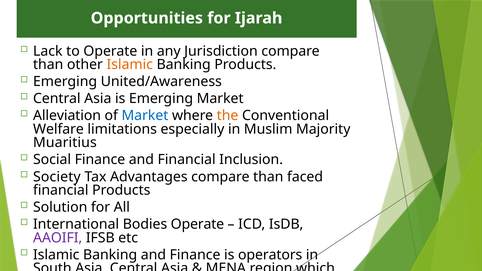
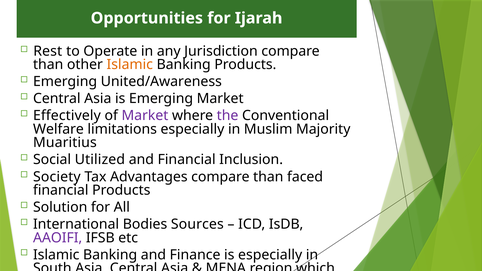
Lack: Lack -> Rest
Alleviation at (67, 116): Alleviation -> Effectively
Market at (145, 116) colour: blue -> purple
the at (228, 116) colour: orange -> purple
Social Finance: Finance -> Utilized
Bodies Operate: Operate -> Sources
is operators: operators -> especially
